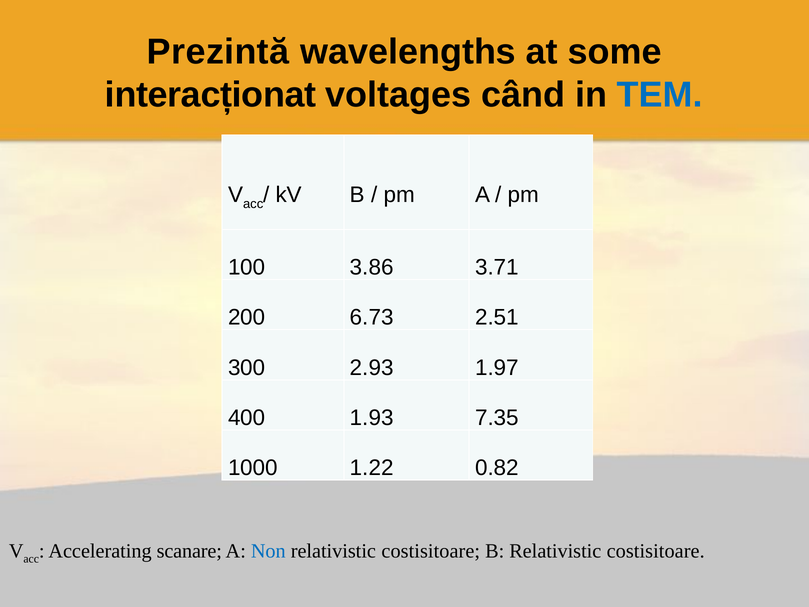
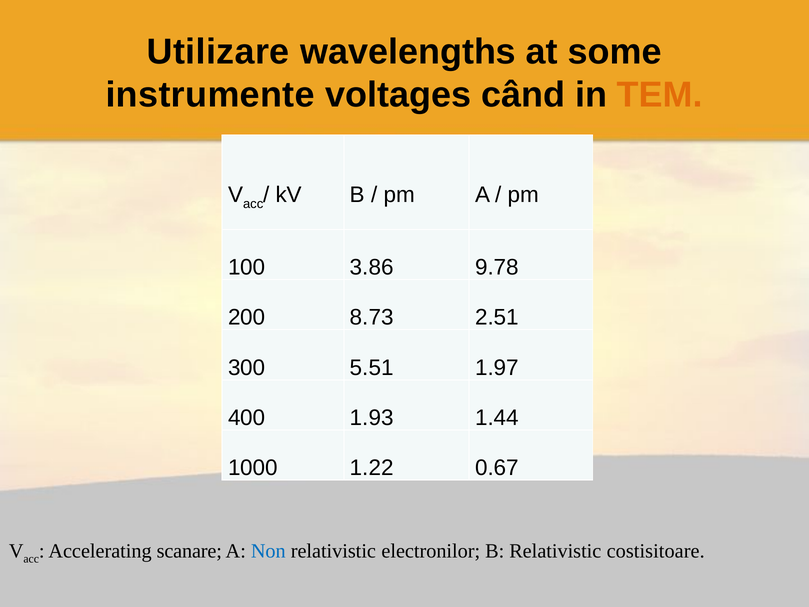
Prezintă: Prezintă -> Utilizare
interacționat: interacționat -> instrumente
TEM colour: blue -> orange
3.71: 3.71 -> 9.78
6.73: 6.73 -> 8.73
2.93: 2.93 -> 5.51
7.35: 7.35 -> 1.44
0.82: 0.82 -> 0.67
costisitoare at (431, 551): costisitoare -> electronilor
